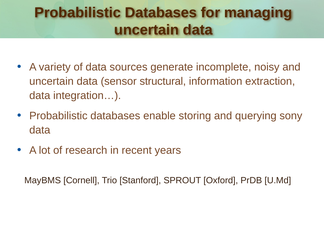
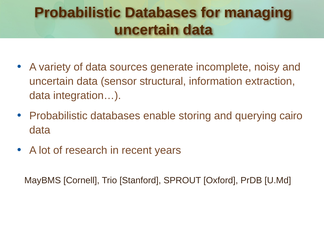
sony: sony -> cairo
